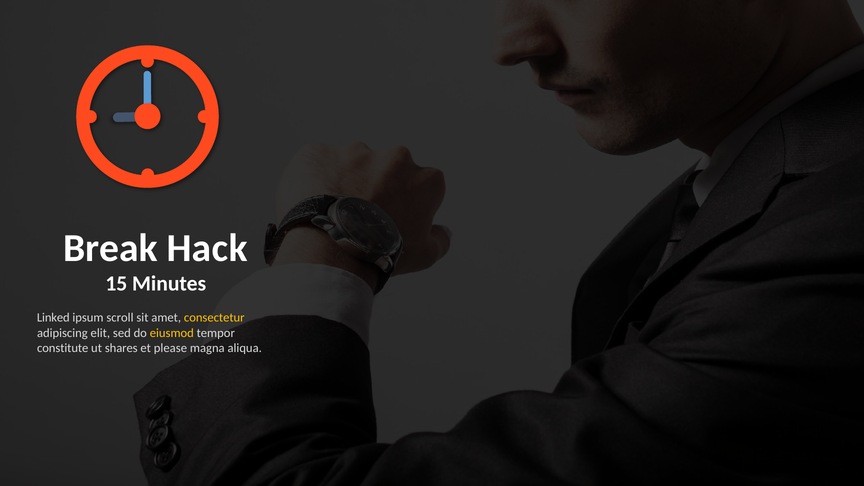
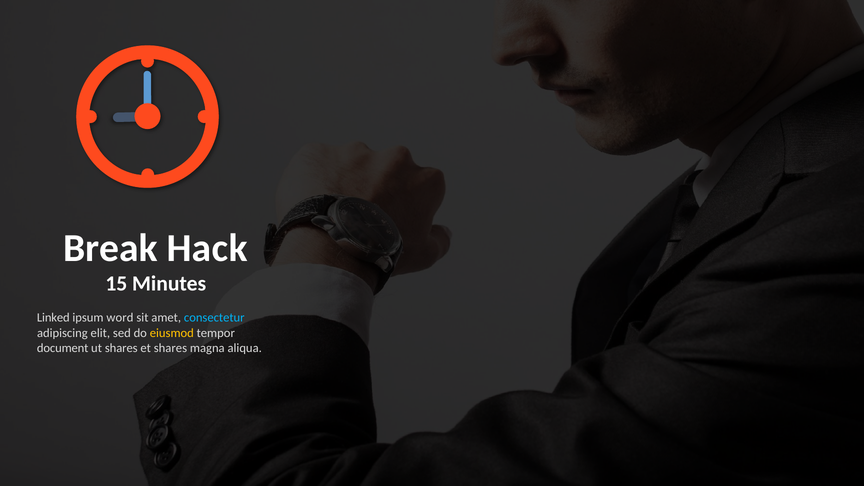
scroll: scroll -> word
consectetur colour: yellow -> light blue
constitute: constitute -> document
et please: please -> shares
